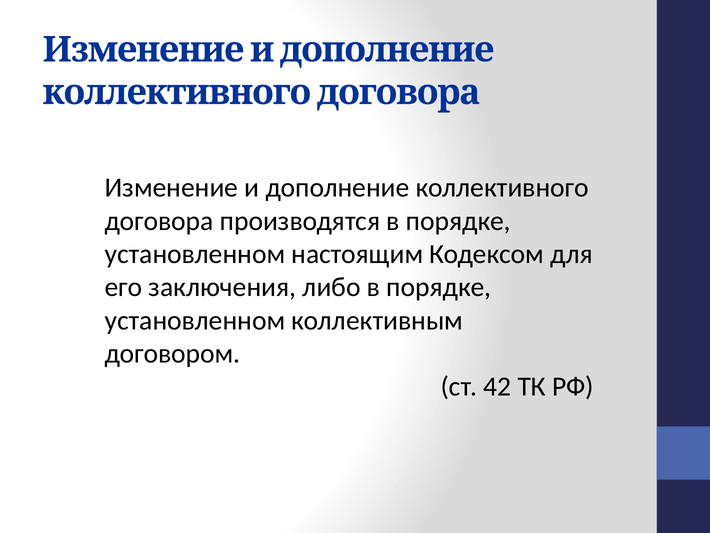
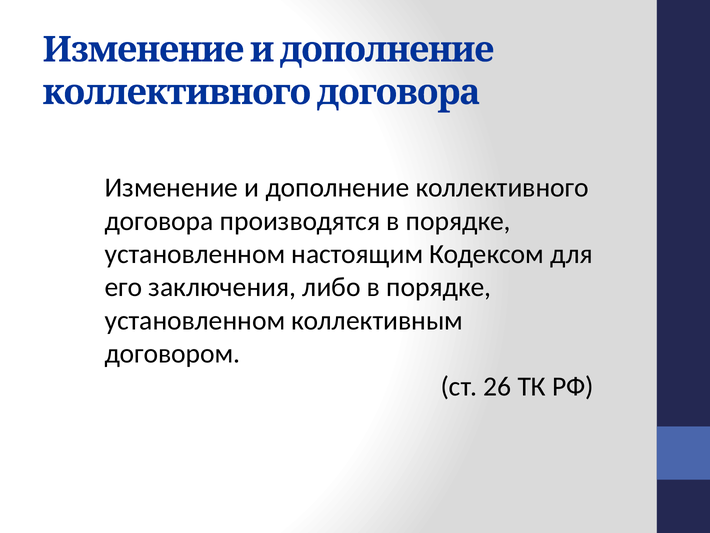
42: 42 -> 26
